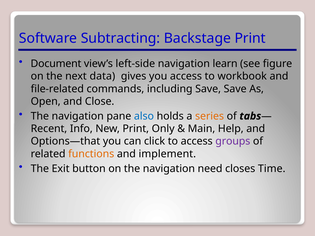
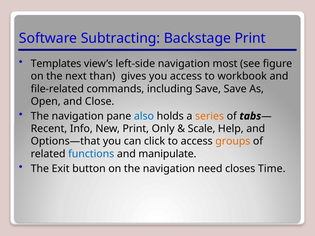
Document: Document -> Templates
learn: learn -> most
data: data -> than
Main: Main -> Scale
groups colour: purple -> orange
functions colour: orange -> blue
implement: implement -> manipulate
